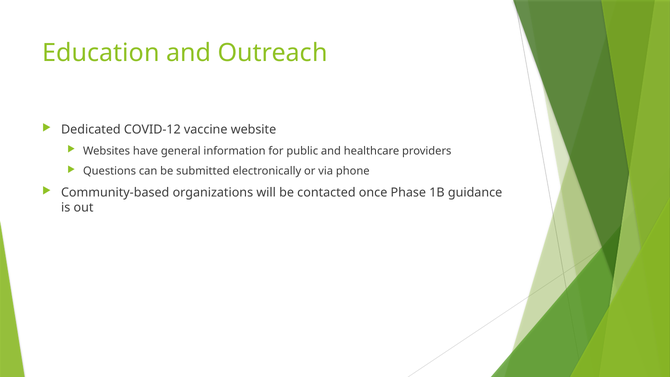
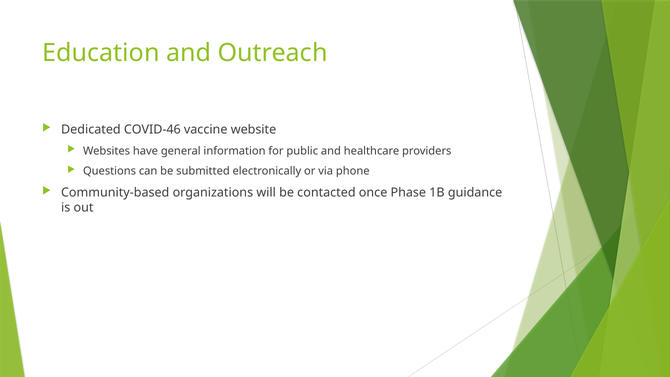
COVID-12: COVID-12 -> COVID-46
